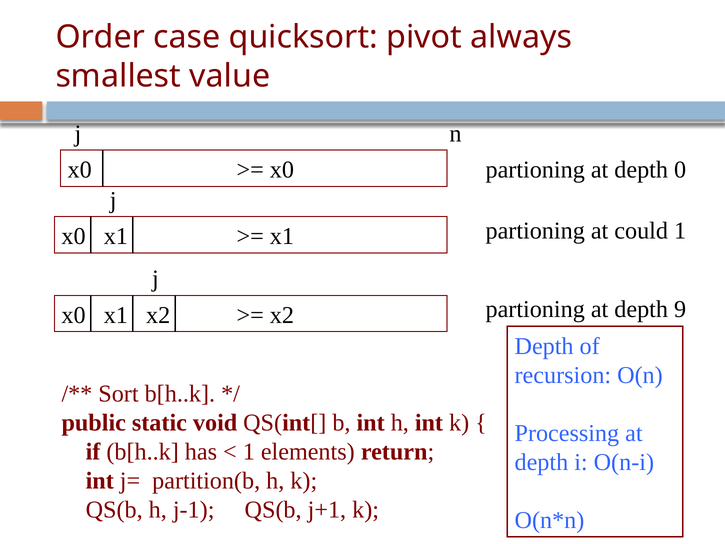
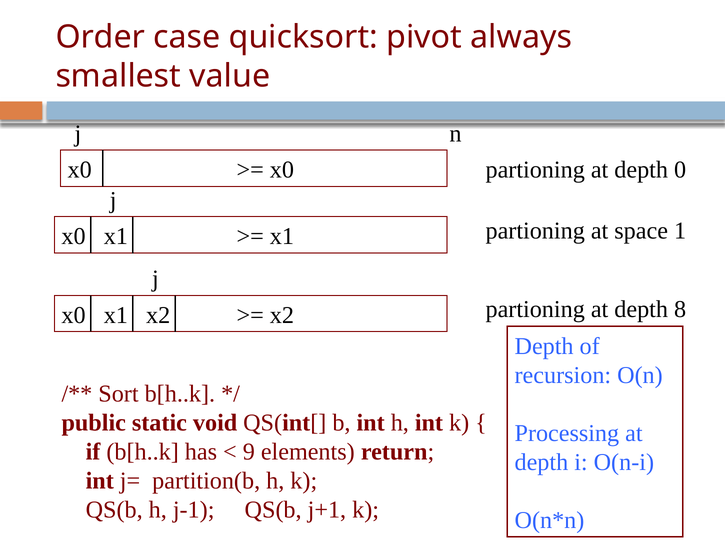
could: could -> space
9: 9 -> 8
1 at (249, 451): 1 -> 9
